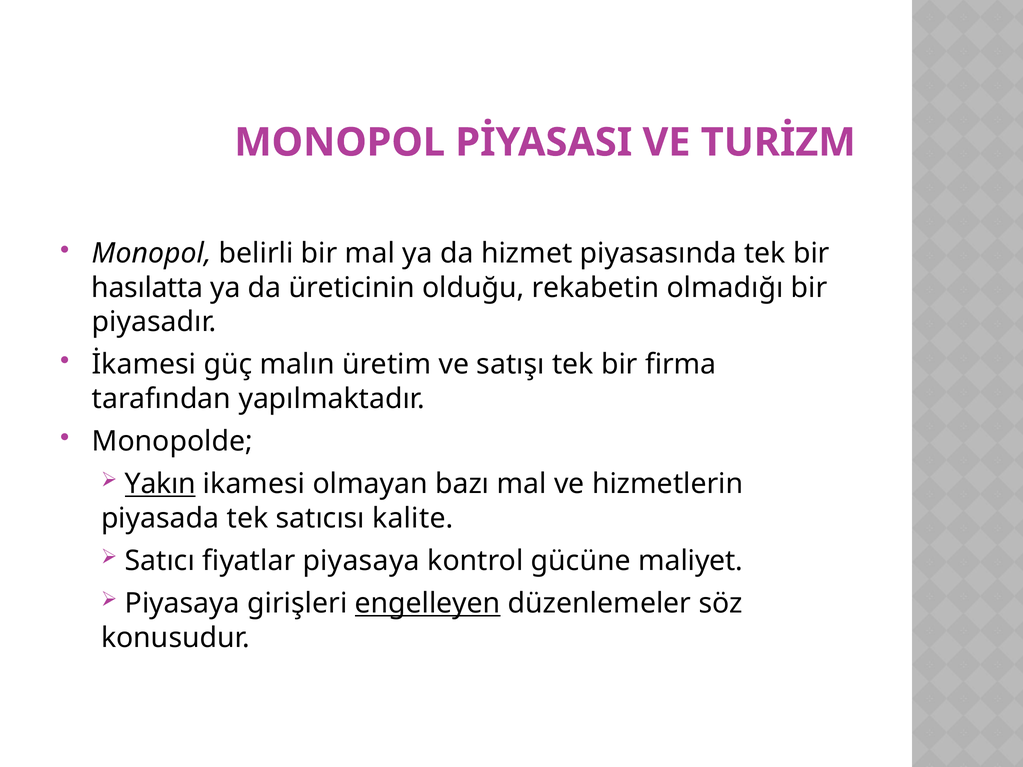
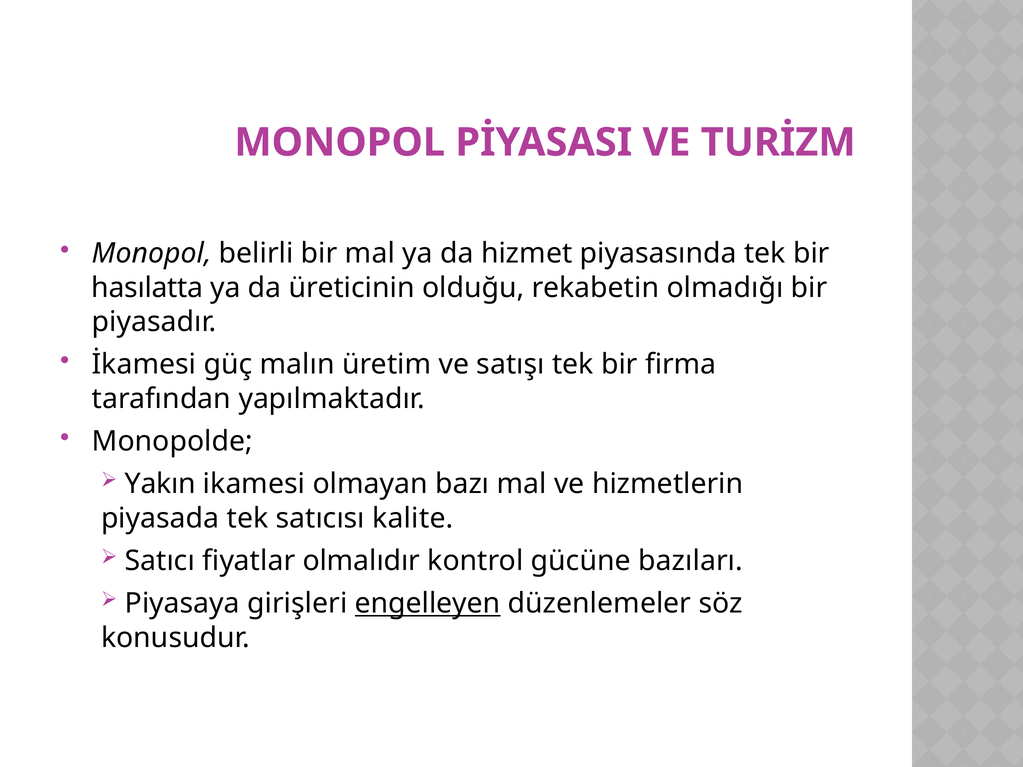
Yakın underline: present -> none
fiyatlar piyasaya: piyasaya -> olmalıdır
maliyet: maliyet -> bazıları
